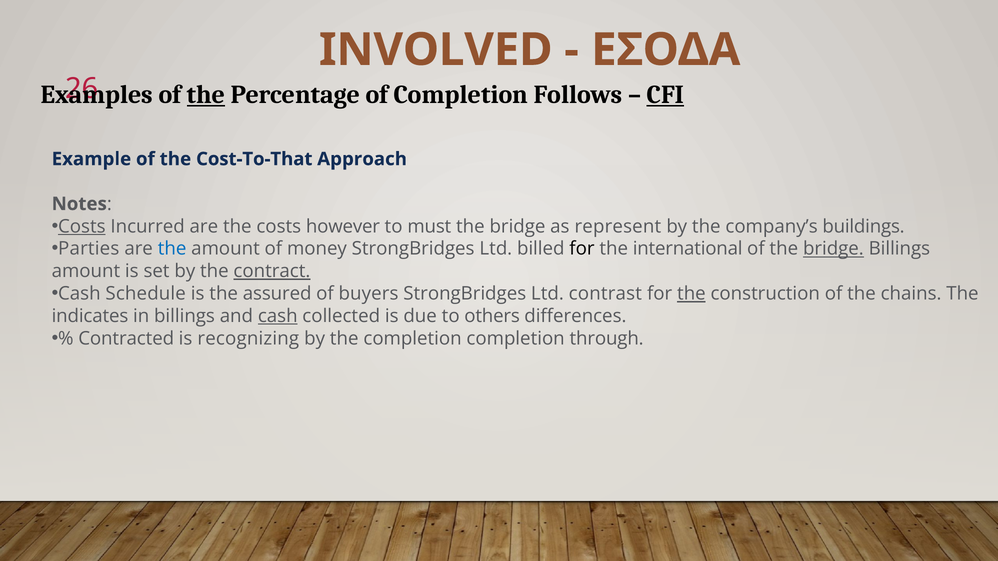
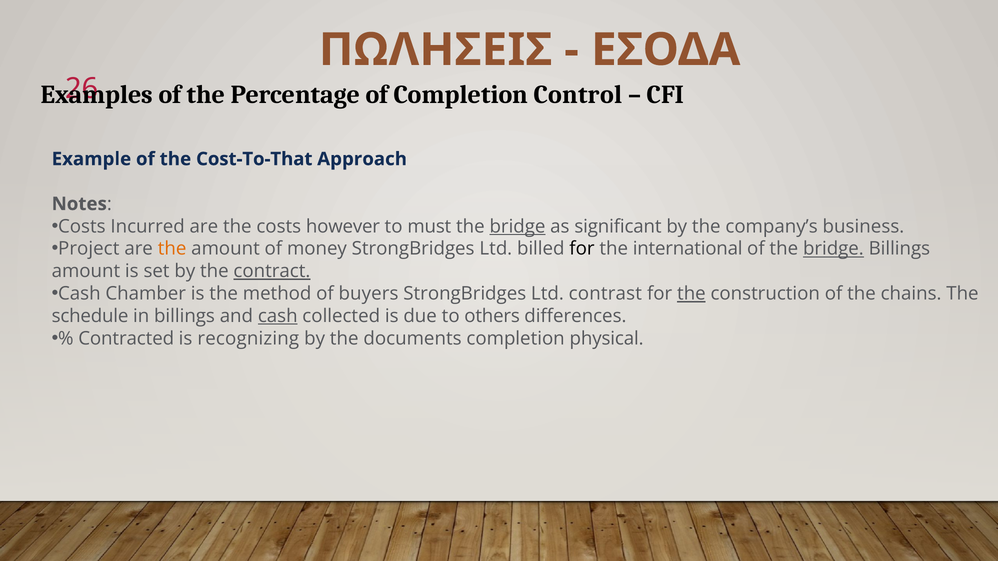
INVOLVED: INVOLVED -> ΠΩΛΗΣΕΙΣ
the at (206, 95) underline: present -> none
Follows: Follows -> Control
CFI underline: present -> none
Costs at (82, 227) underline: present -> none
bridge at (517, 227) underline: none -> present
represent: represent -> significant
buildings: buildings -> business
Parties: Parties -> Project
the at (172, 249) colour: blue -> orange
Schedule: Schedule -> Chamber
assured: assured -> method
indicates: indicates -> schedule
the completion: completion -> documents
through: through -> physical
